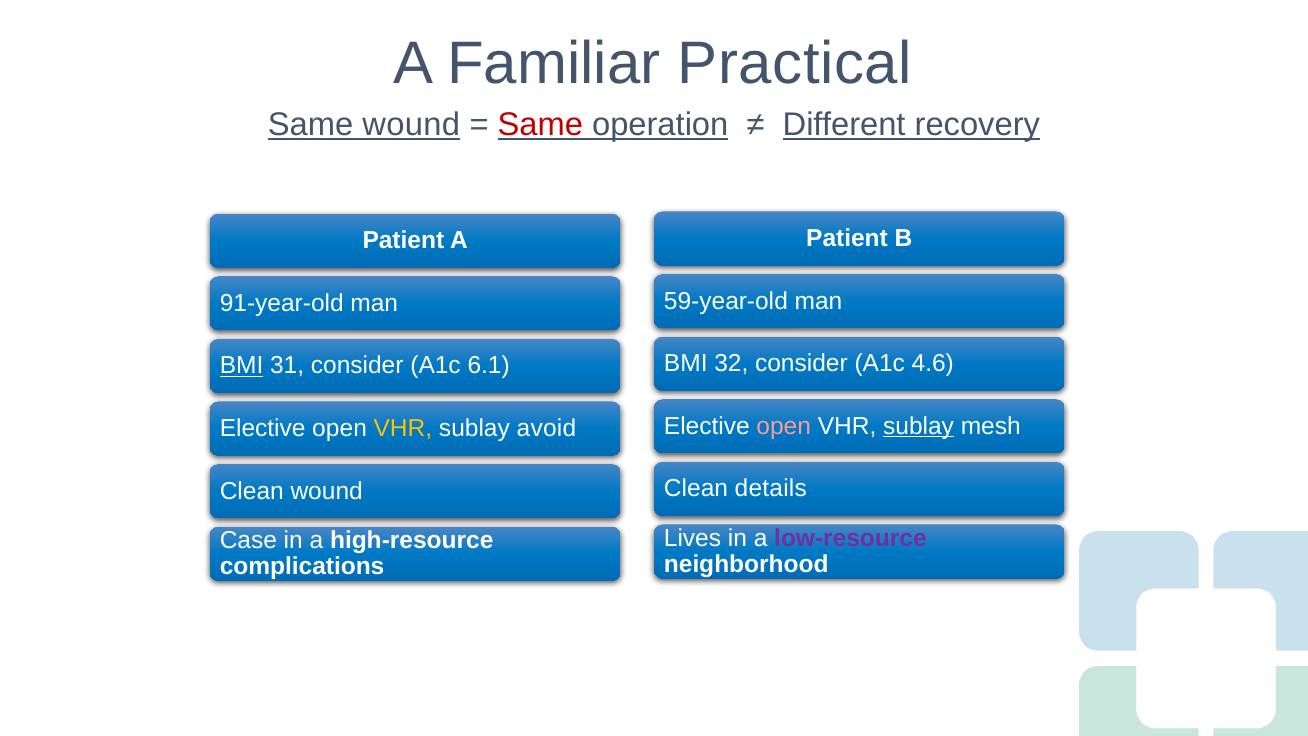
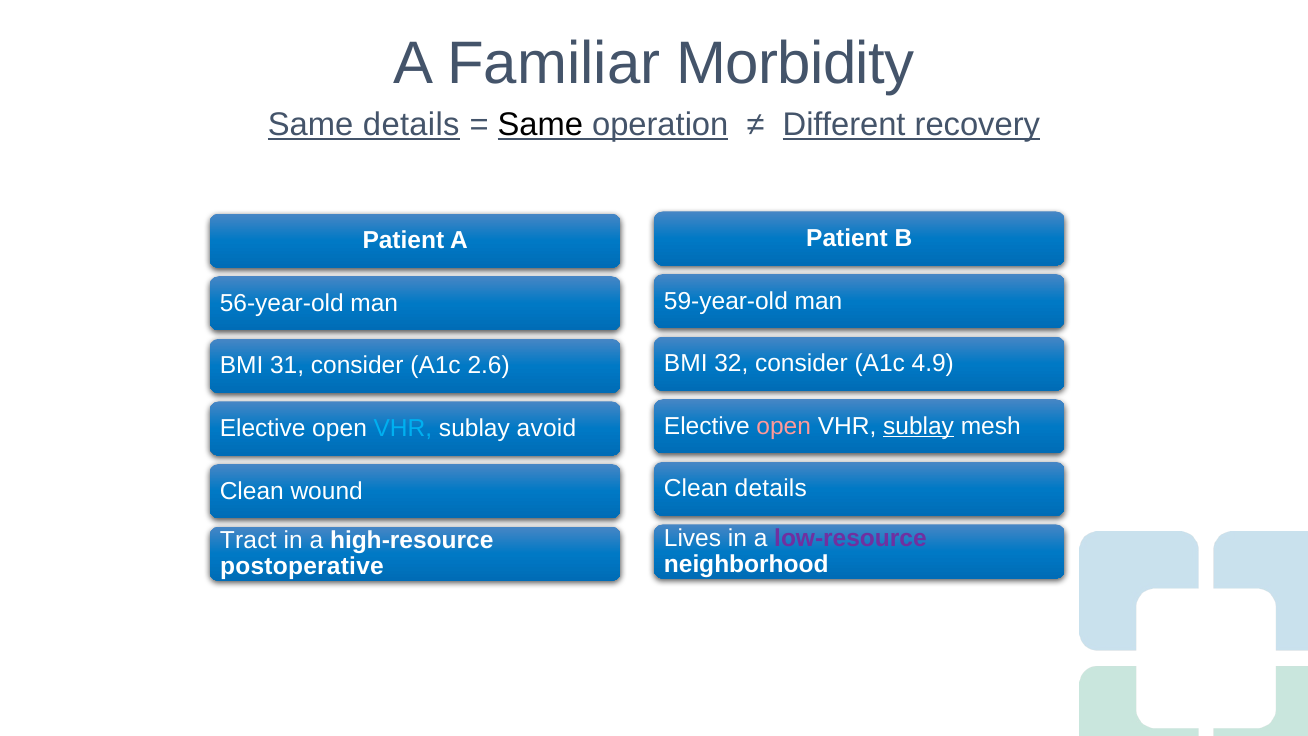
Practical: Practical -> Morbidity
Same wound: wound -> details
Same at (540, 124) colour: red -> black
91-year-old: 91-year-old -> 56-year-old
4.6: 4.6 -> 4.9
BMI at (242, 366) underline: present -> none
6.1: 6.1 -> 2.6
VHR at (403, 428) colour: yellow -> light blue
Case: Case -> Tract
complications: complications -> postoperative
